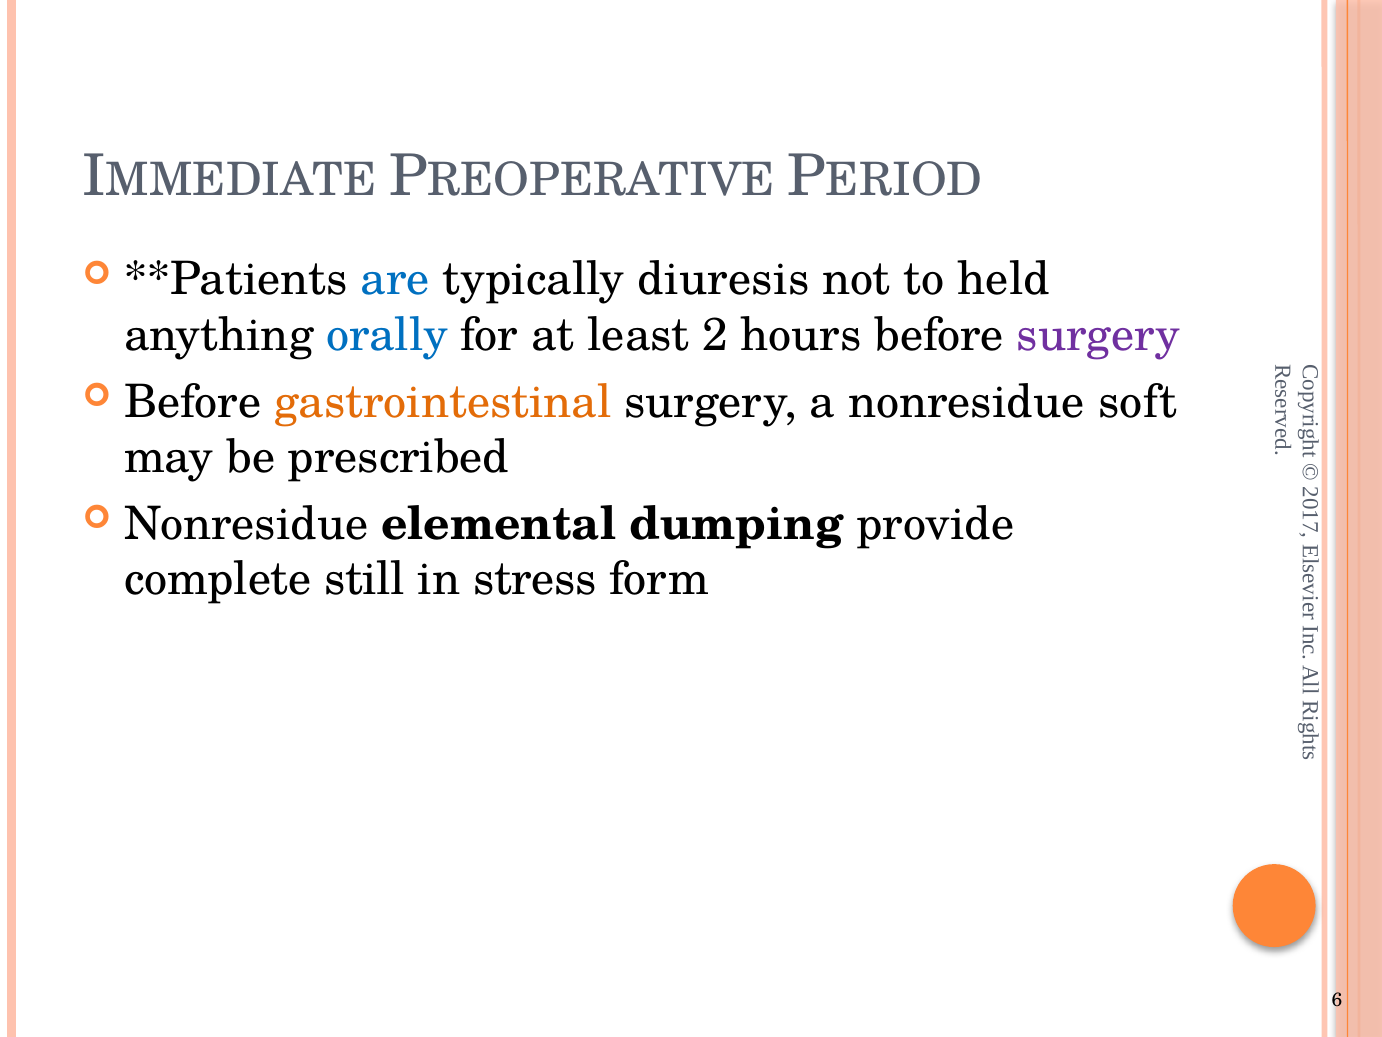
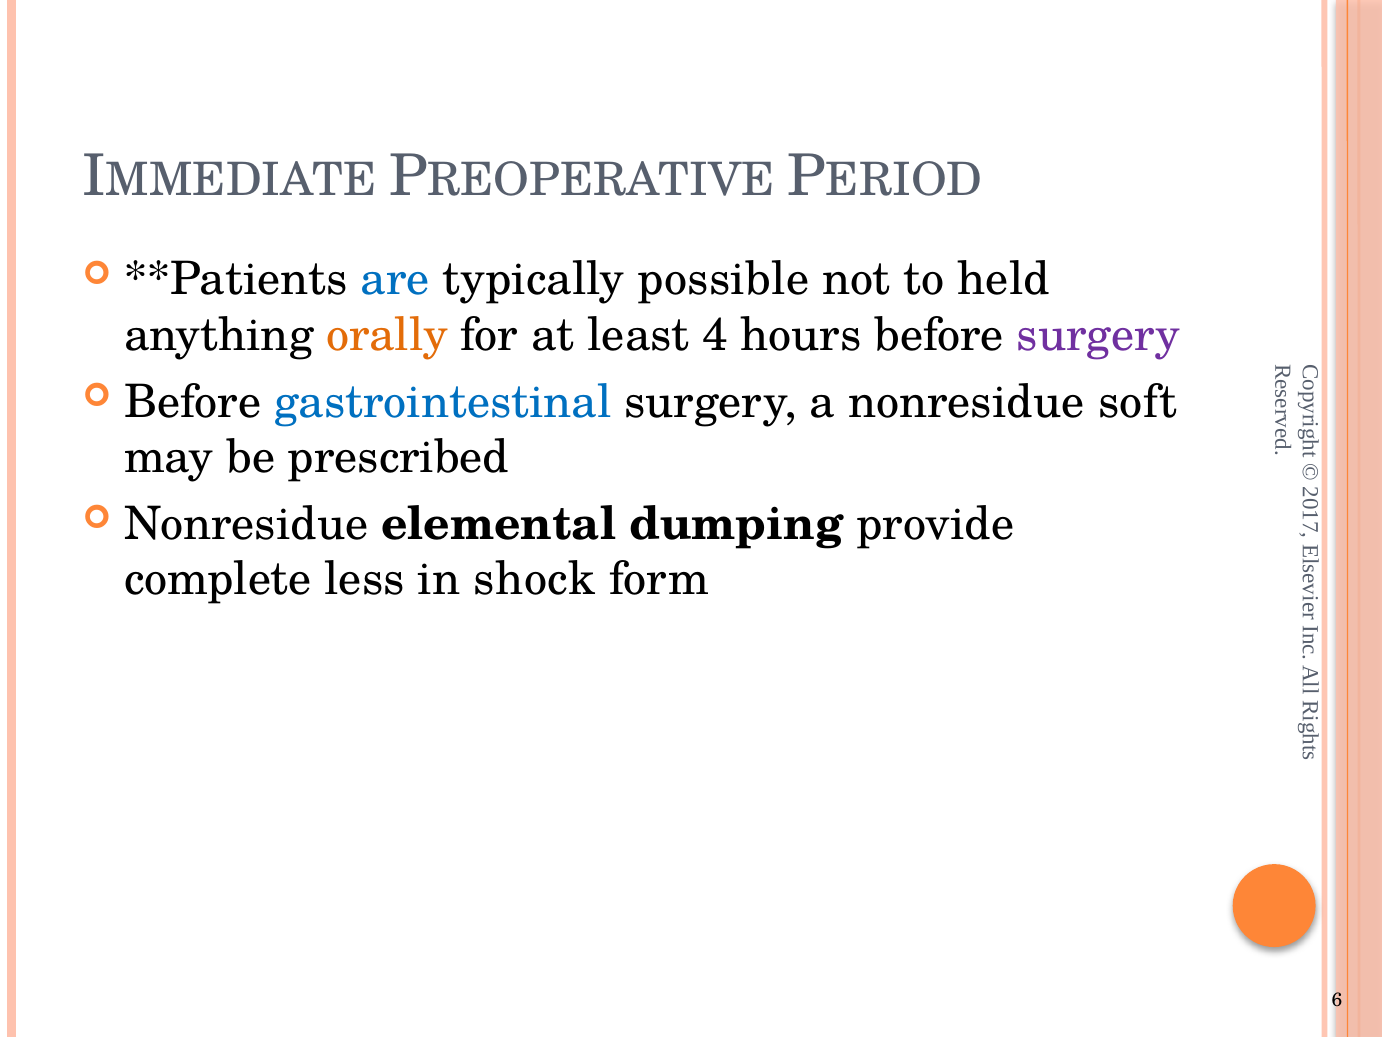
diuresis: diuresis -> possible
orally colour: blue -> orange
least 2: 2 -> 4
gastrointestinal colour: orange -> blue
still: still -> less
stress: stress -> shock
